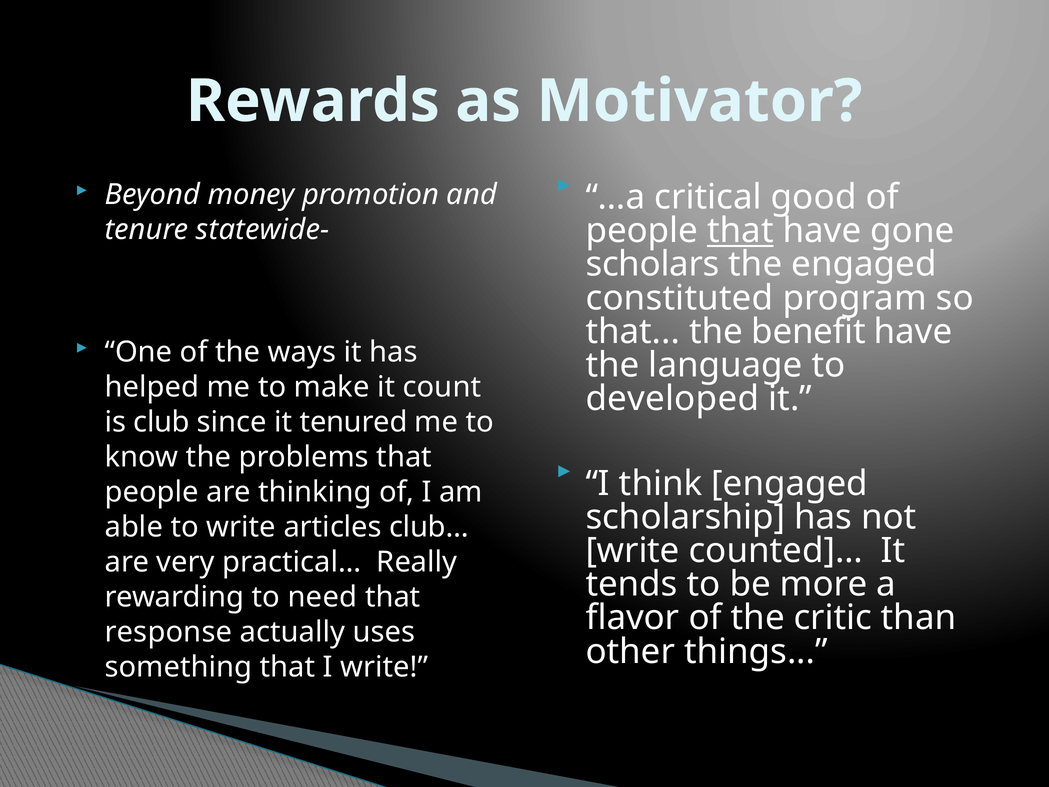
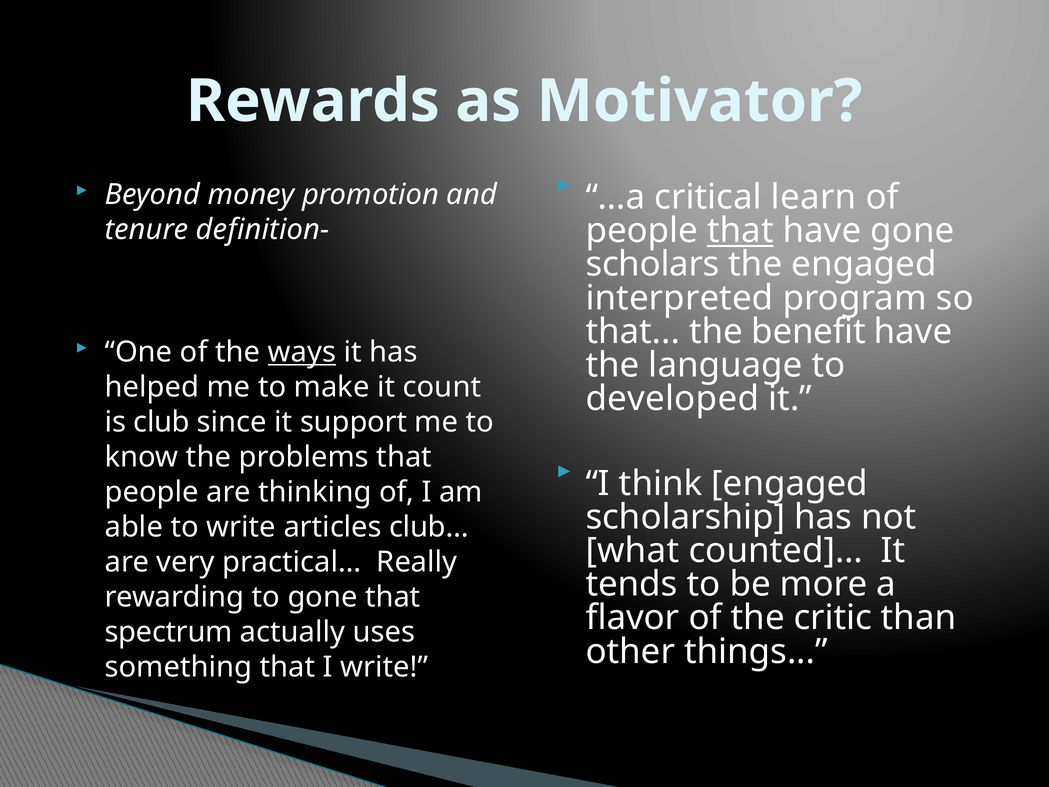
good: good -> learn
statewide-: statewide- -> definition-
constituted: constituted -> interpreted
ways underline: none -> present
tenured: tenured -> support
write at (633, 551): write -> what
to need: need -> gone
response: response -> spectrum
